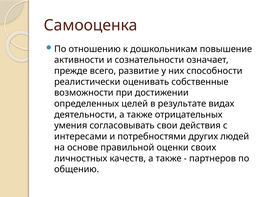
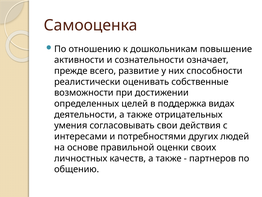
результате: результате -> поддержка
